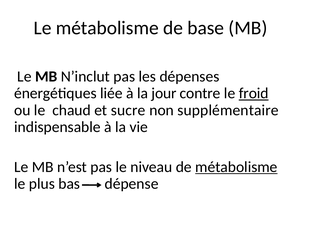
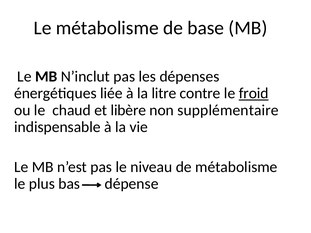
jour: jour -> litre
sucre: sucre -> libère
métabolisme at (236, 167) underline: present -> none
